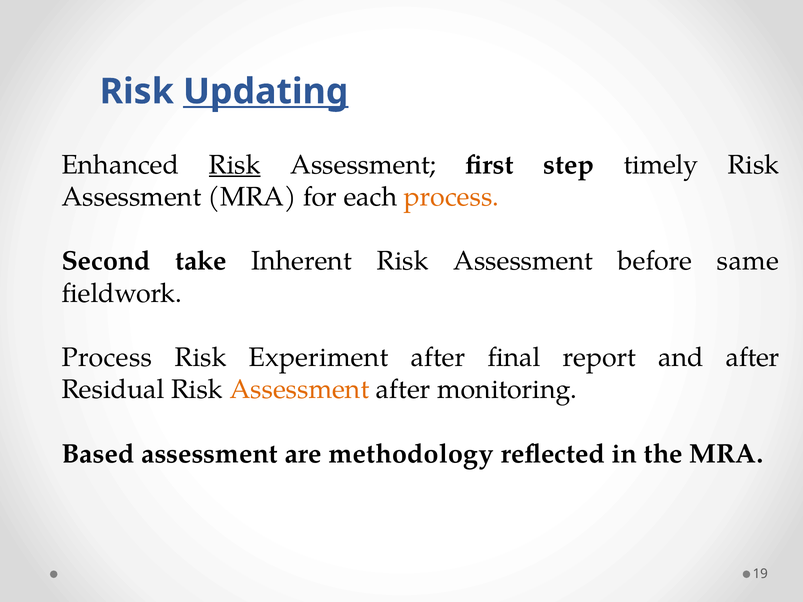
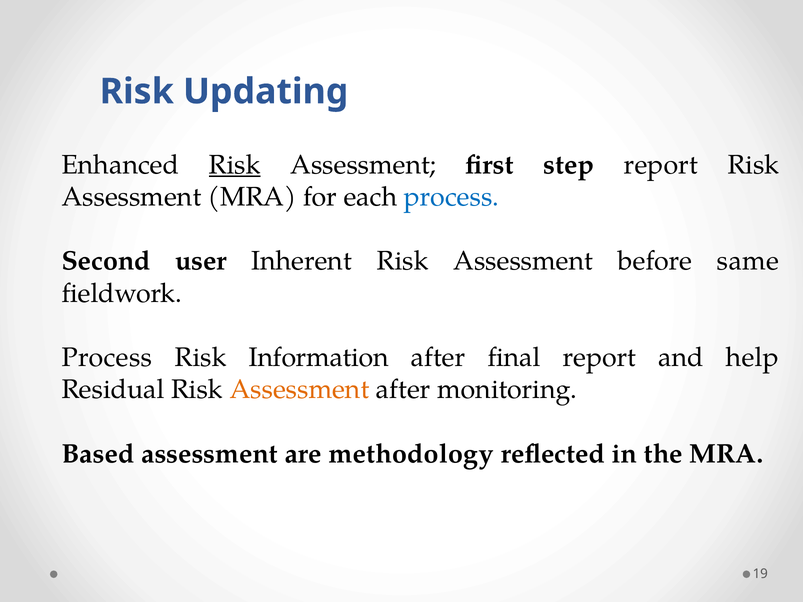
Updating underline: present -> none
step timely: timely -> report
process at (451, 197) colour: orange -> blue
take: take -> user
Experiment: Experiment -> Information
and after: after -> help
